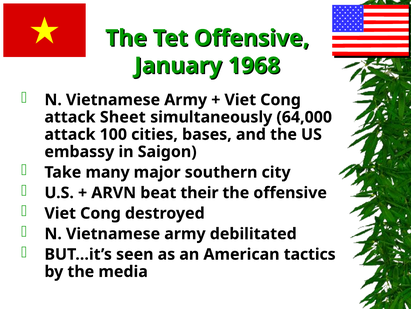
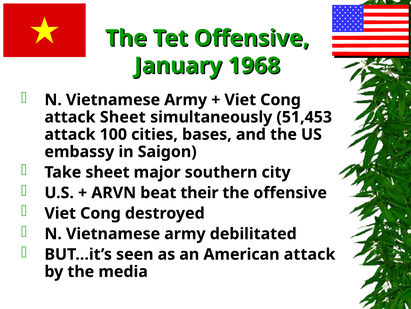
64,000: 64,000 -> 51,453
Take many: many -> sheet
American tactics: tactics -> attack
